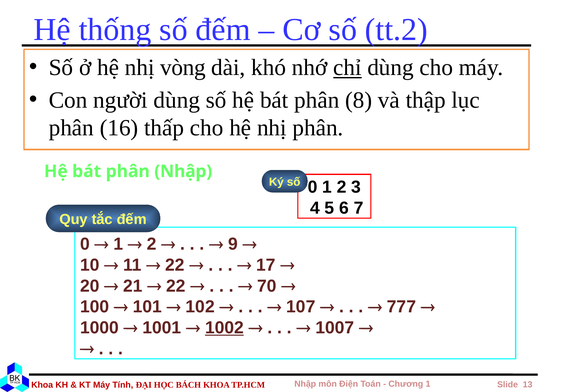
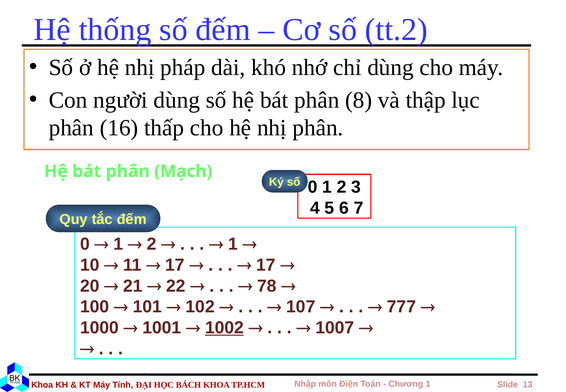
vòng: vòng -> pháp
chỉ underline: present -> none
bát phân Nhập: Nhập -> Mạch
9 at (233, 244): 9 -> 1
22 at (175, 265): 22 -> 17
70: 70 -> 78
